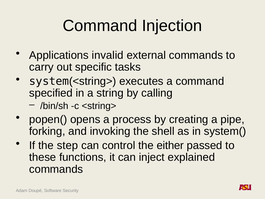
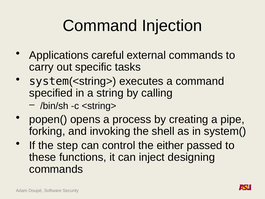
invalid: invalid -> careful
explained: explained -> designing
